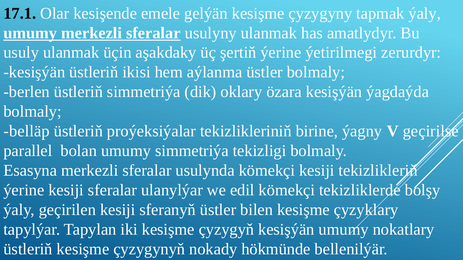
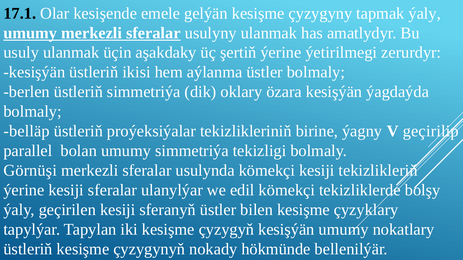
geçirilse: geçirilse -> geçirilip
Esasyna: Esasyna -> Görnüşi
